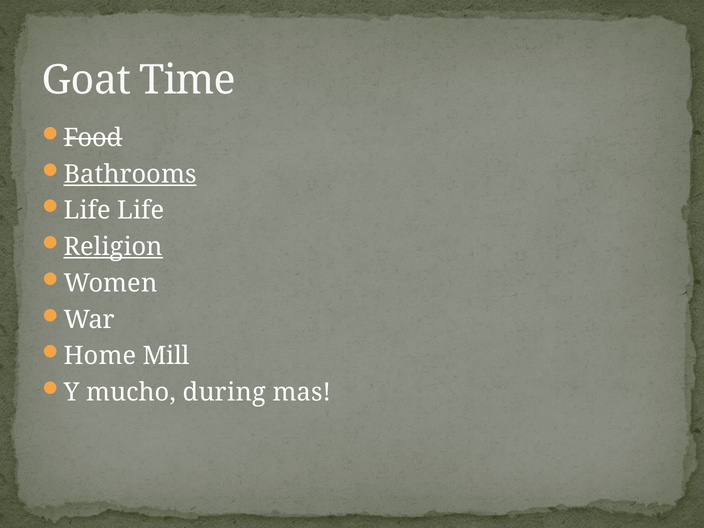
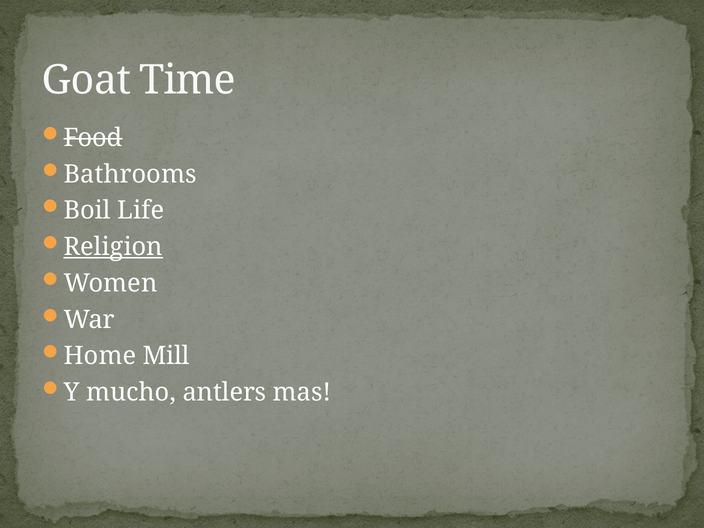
Bathrooms underline: present -> none
Life at (87, 211): Life -> Boil
during: during -> antlers
